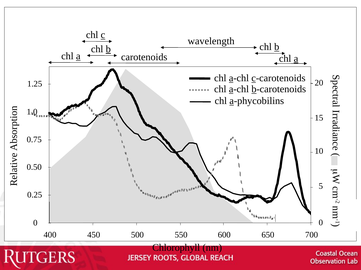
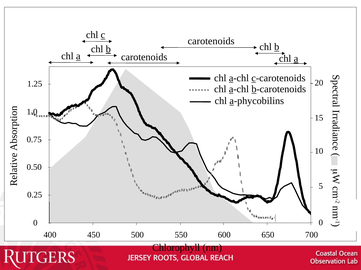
wavelength at (211, 41): wavelength -> carotenoids
